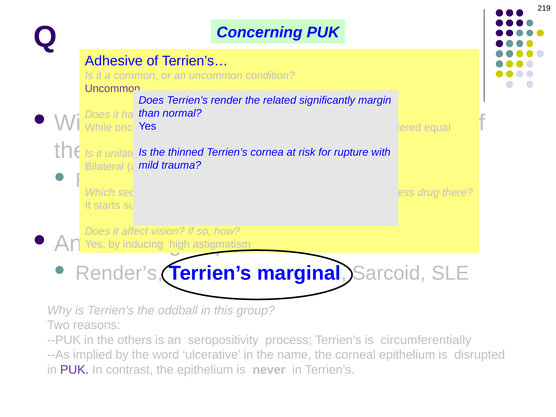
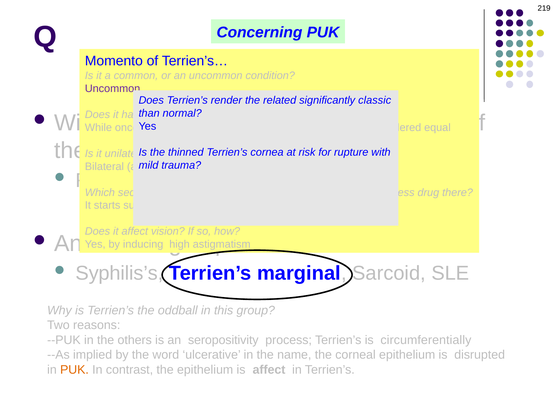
Adhesive: Adhesive -> Momento
margin: margin -> classic
Render’s: Render’s -> Syphilis’s
PUK at (74, 370) colour: purple -> orange
is never: never -> affect
